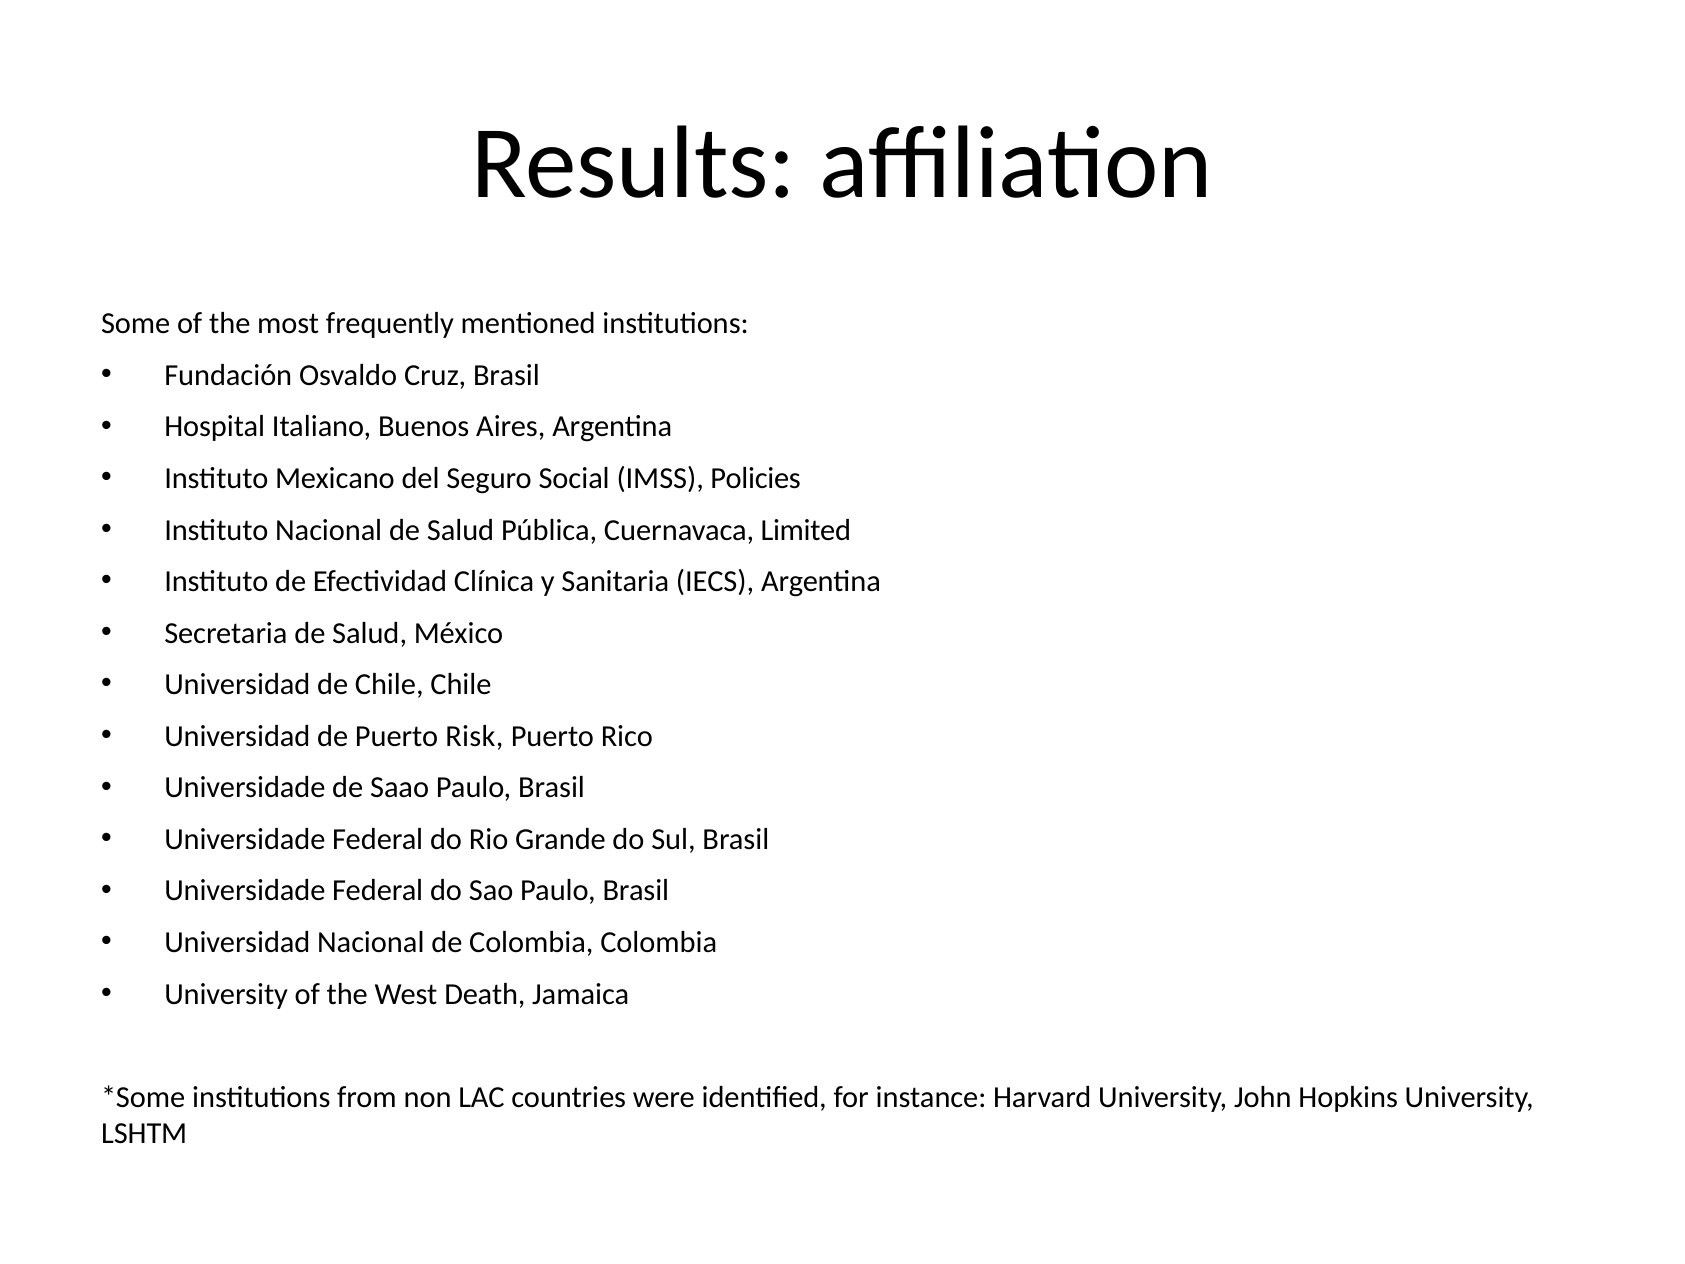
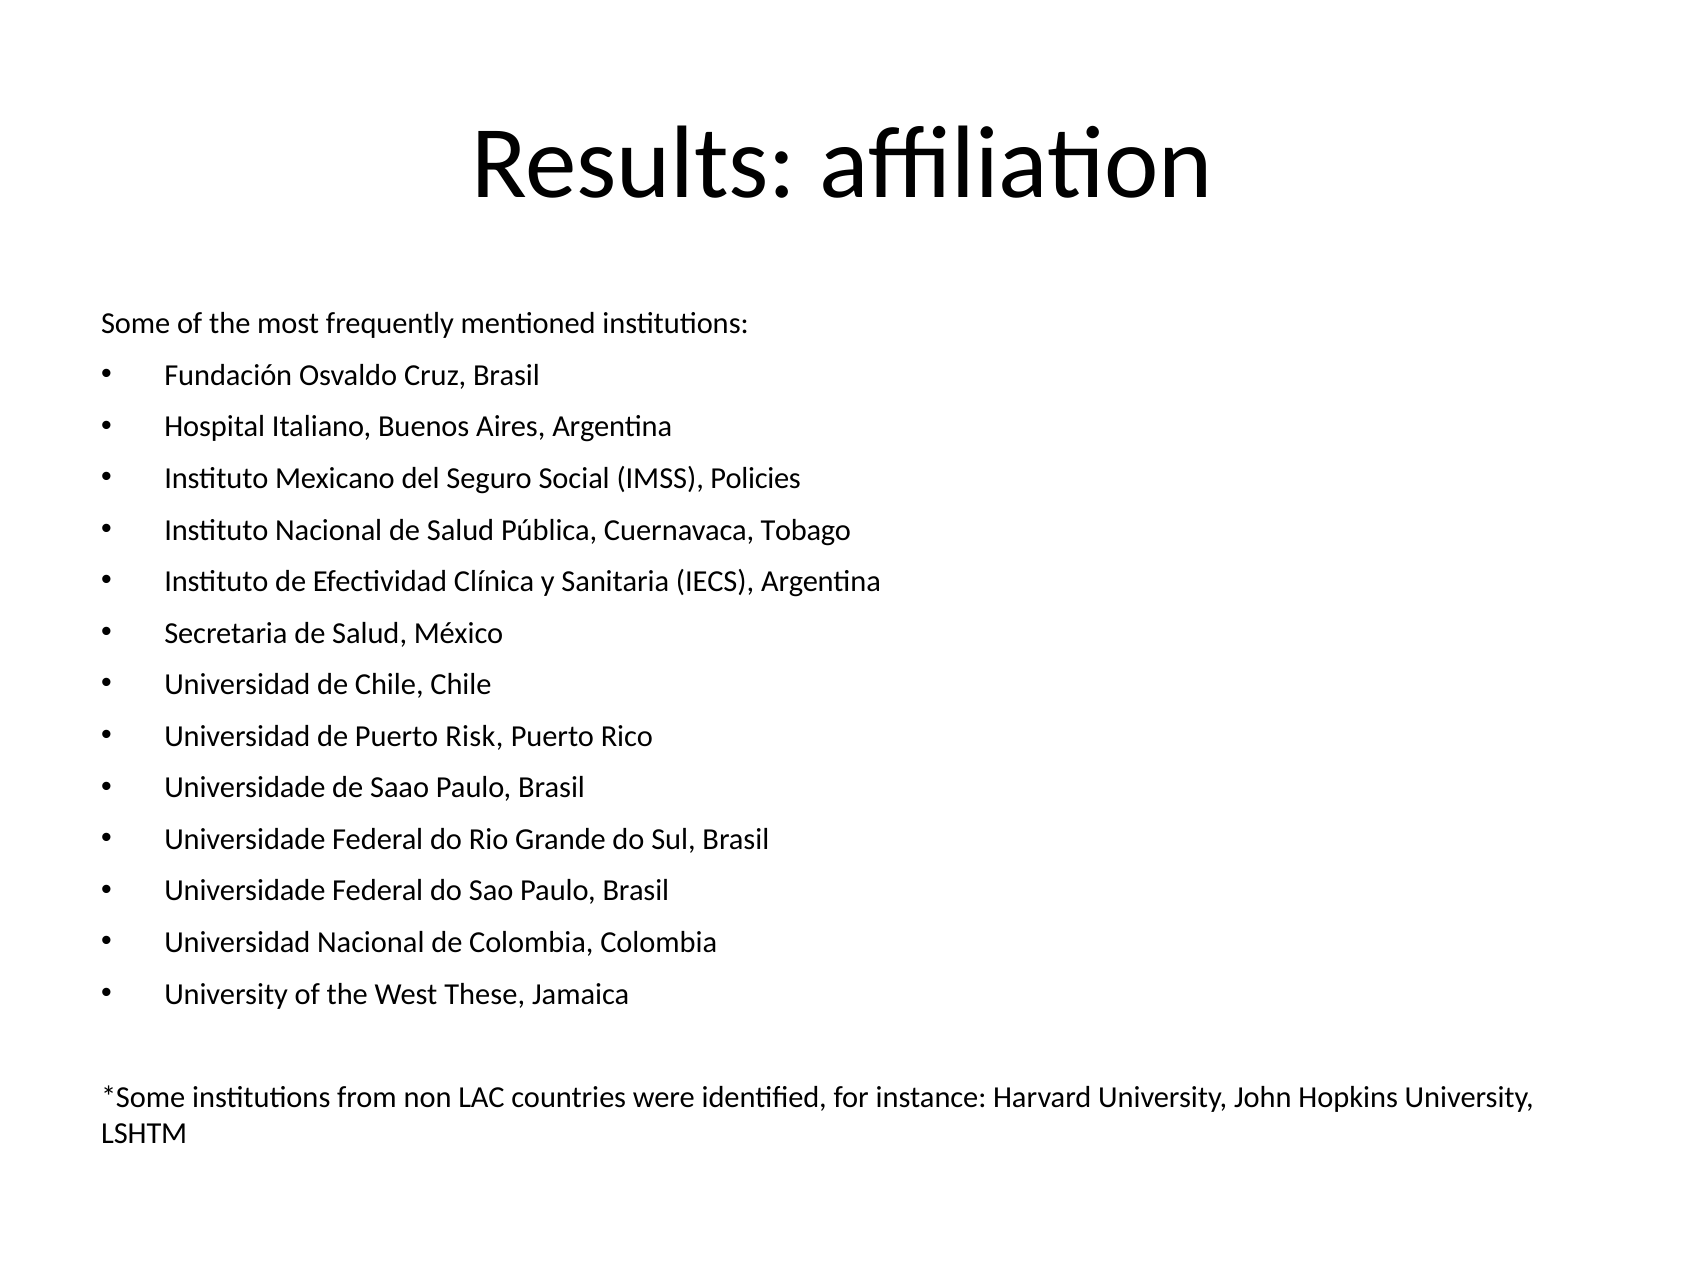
Limited: Limited -> Tobago
Death: Death -> These
